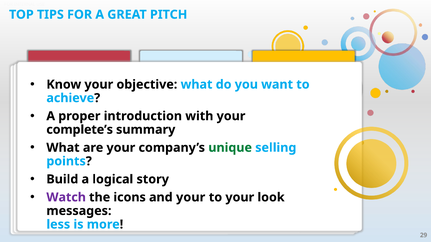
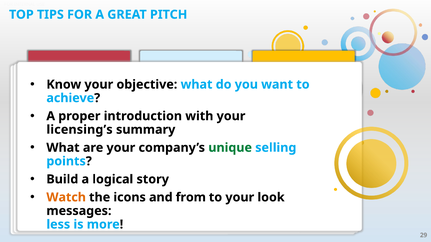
complete’s: complete’s -> licensing’s
Watch colour: purple -> orange
and your: your -> from
